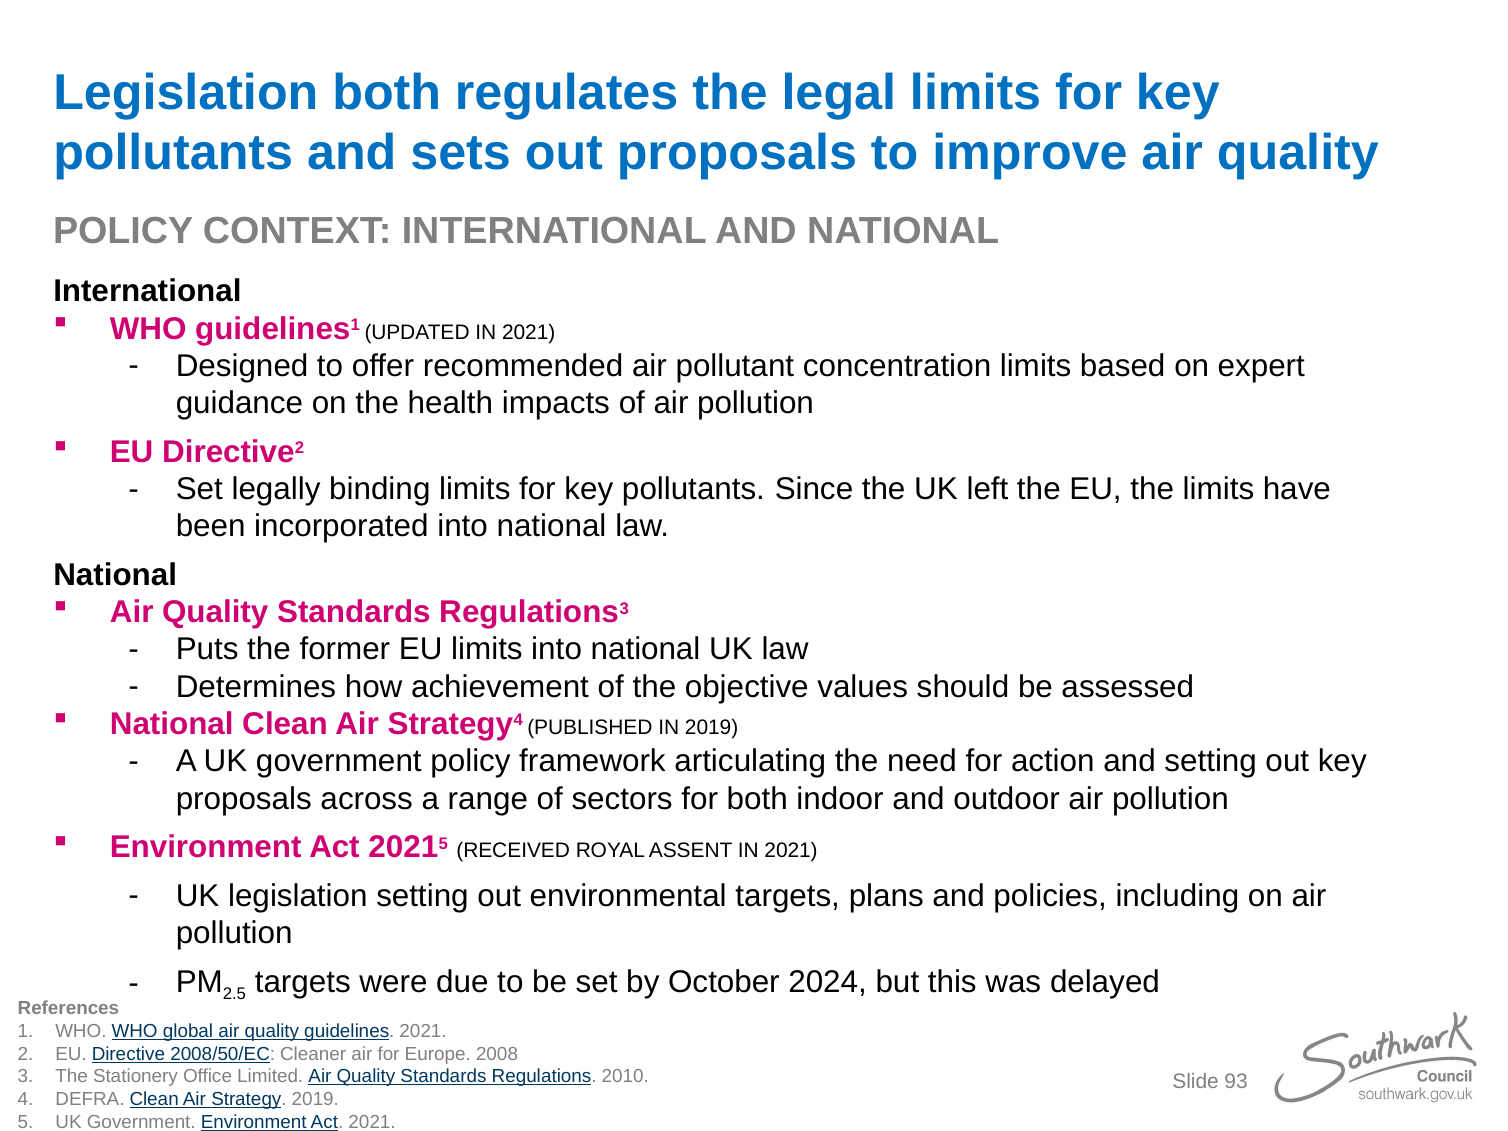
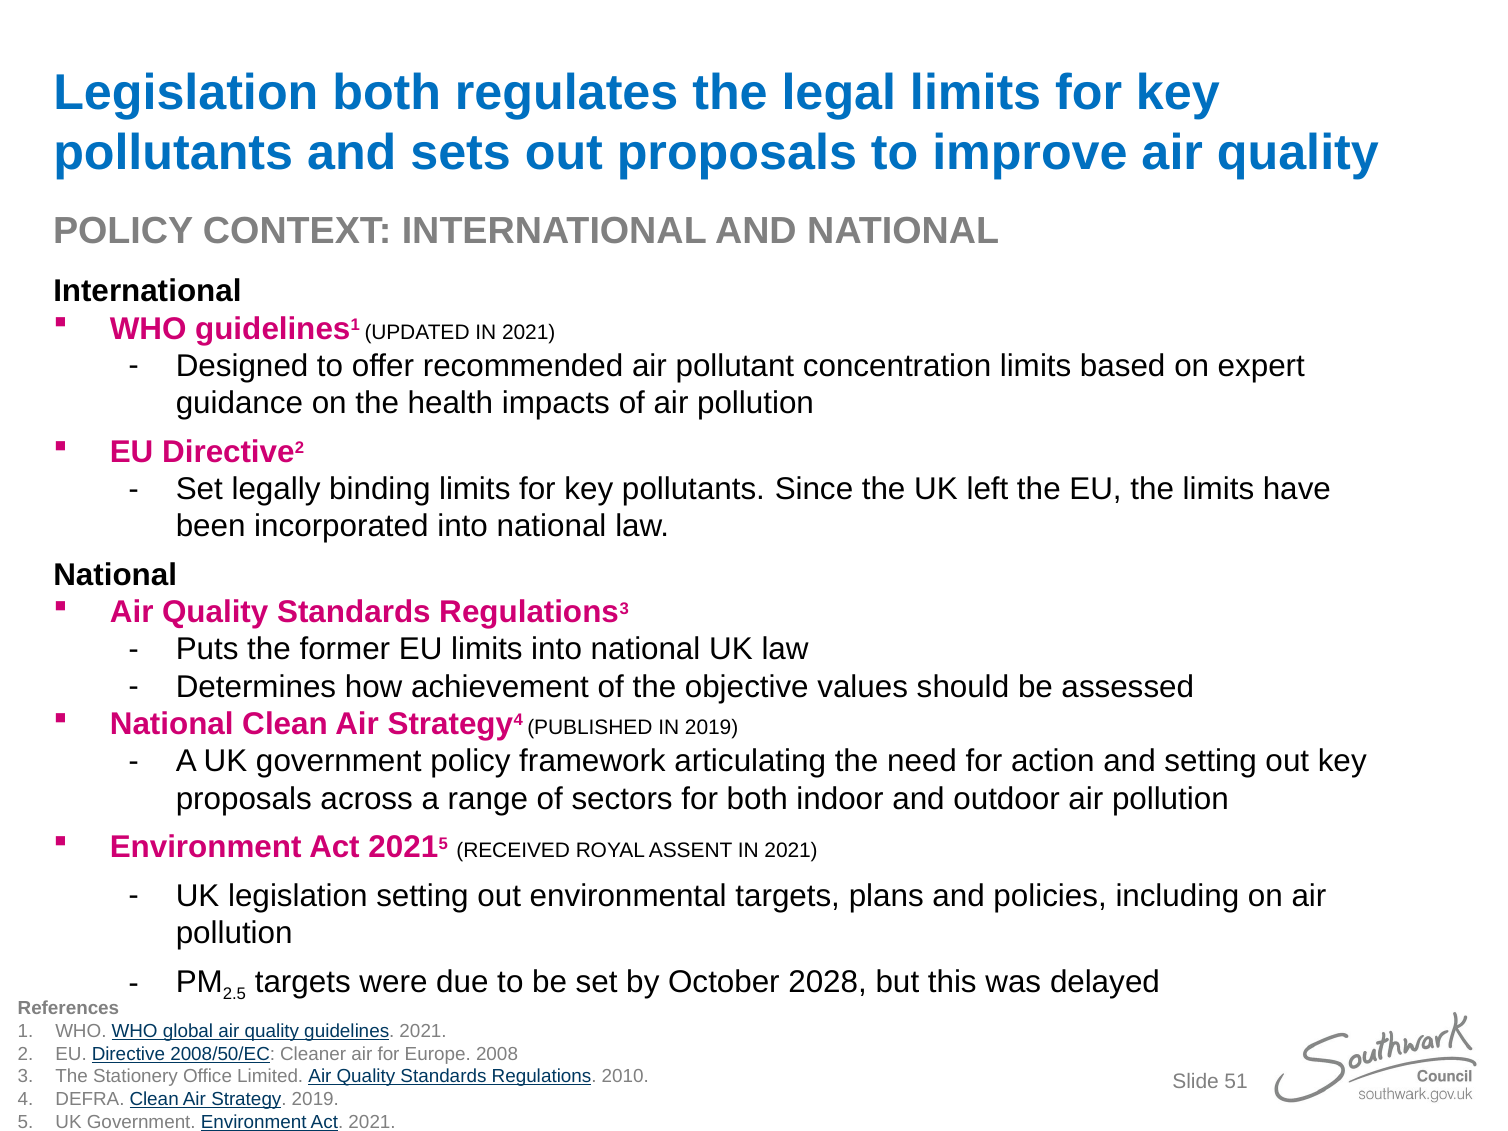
2024: 2024 -> 2028
93: 93 -> 51
